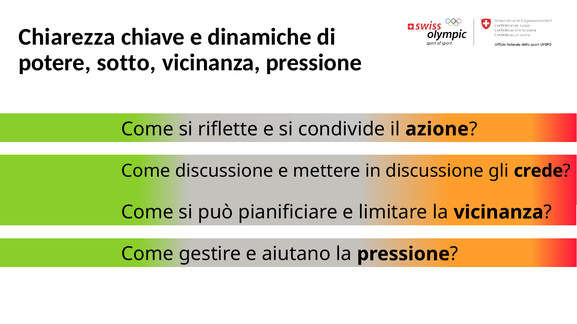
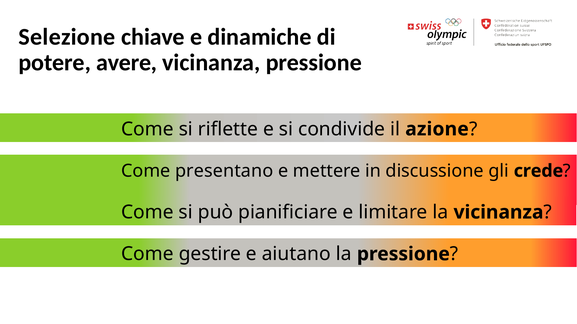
Chiarezza: Chiarezza -> Selezione
sotto: sotto -> avere
Come discussione: discussione -> presentano
